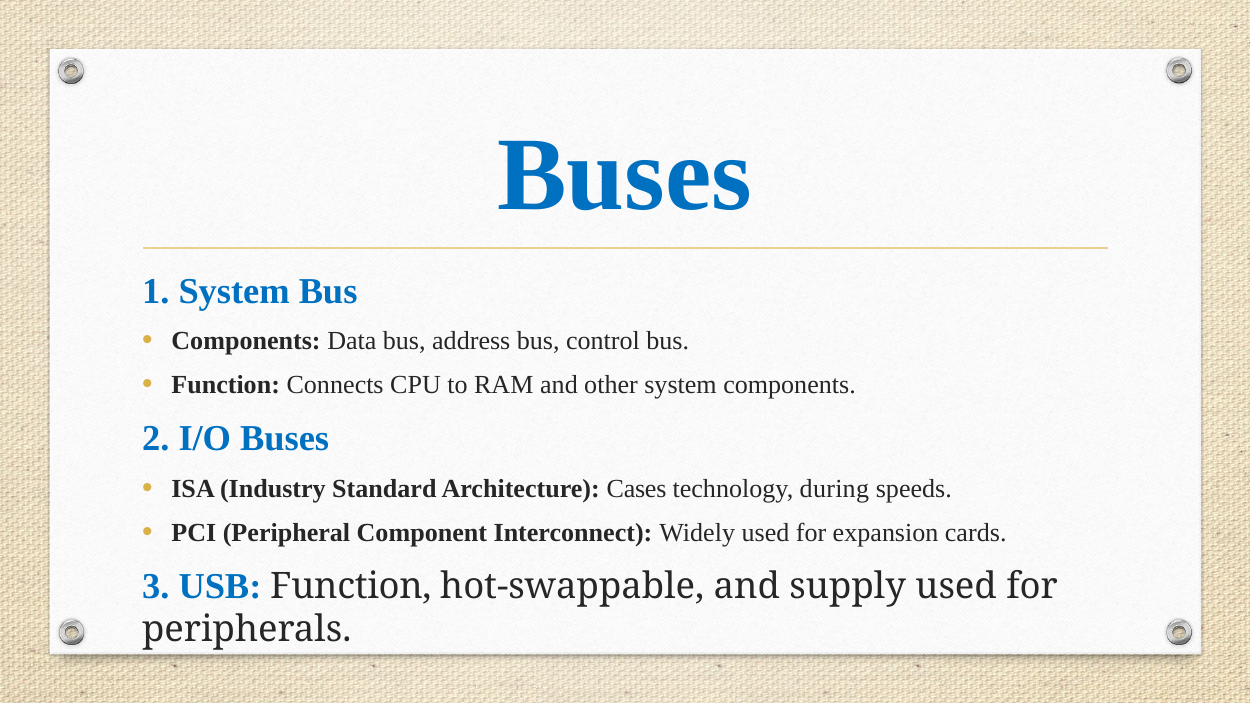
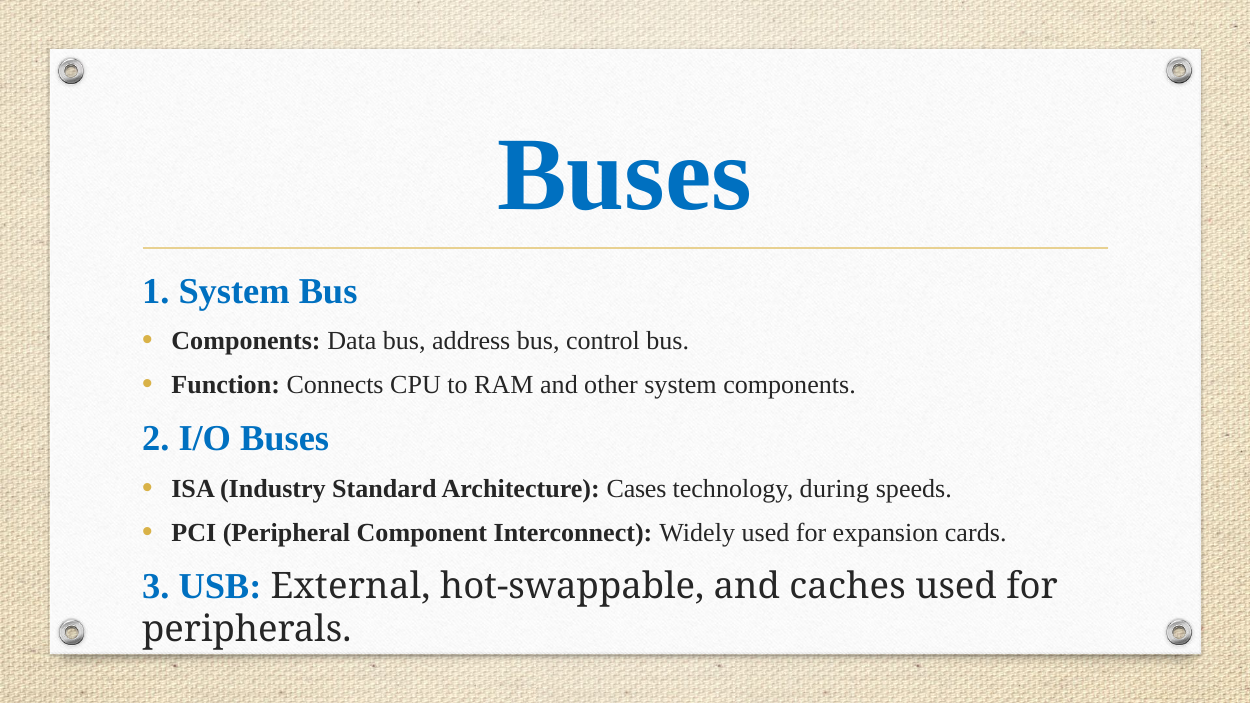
USB Function: Function -> External
supply: supply -> caches
